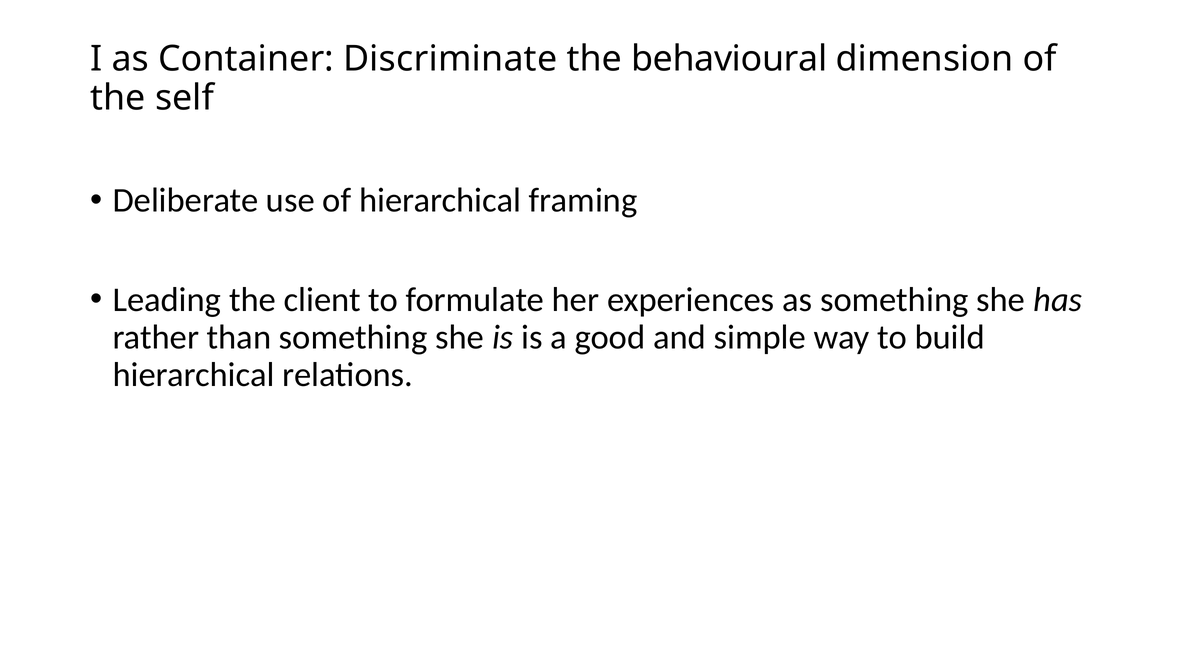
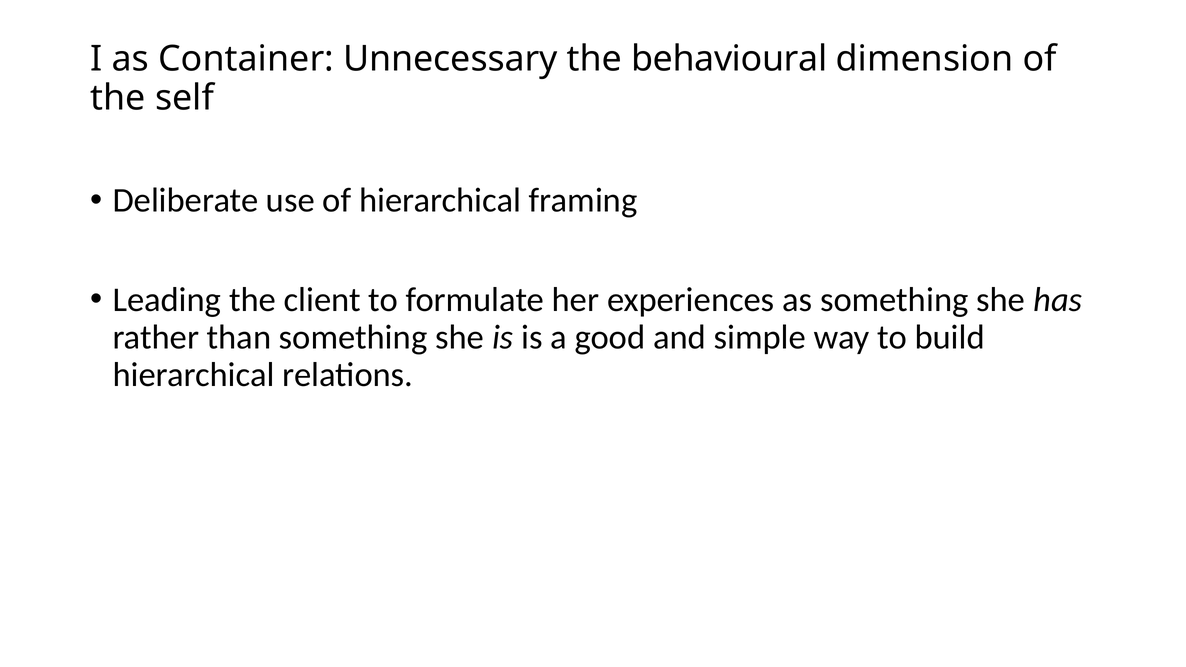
Discriminate: Discriminate -> Unnecessary
